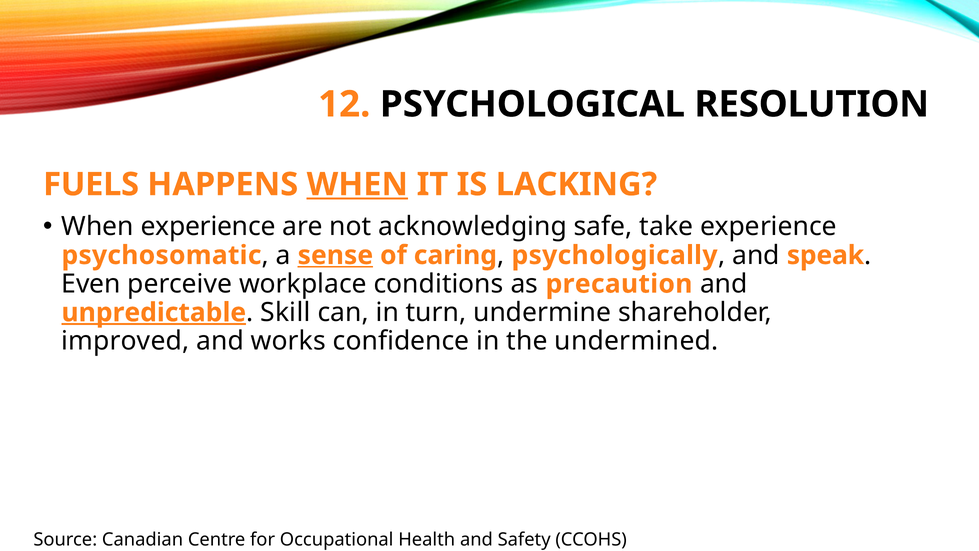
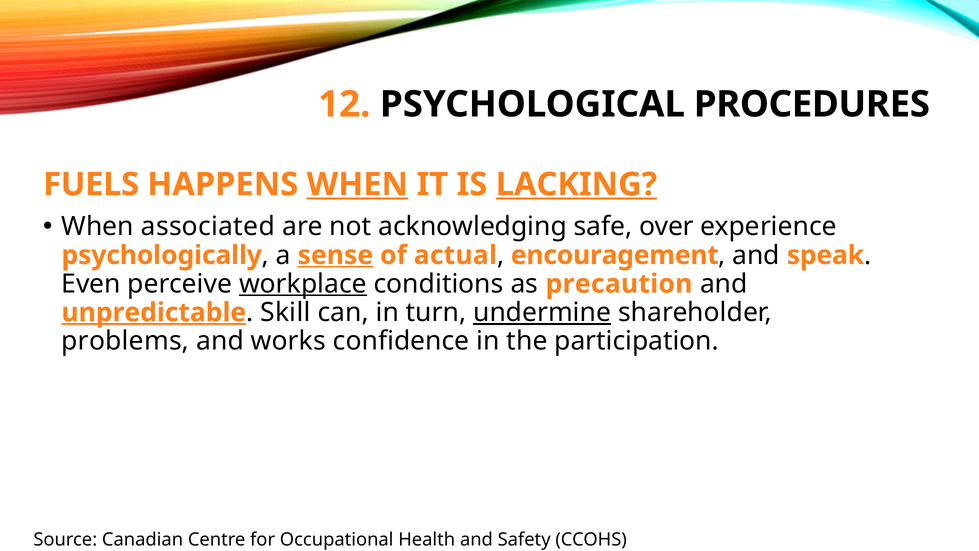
RESOLUTION: RESOLUTION -> PROCEDURES
LACKING underline: none -> present
When experience: experience -> associated
take: take -> over
psychosomatic: psychosomatic -> psychologically
caring: caring -> actual
psychologically: psychologically -> encouragement
workplace underline: none -> present
undermine underline: none -> present
improved: improved -> problems
undermined: undermined -> participation
